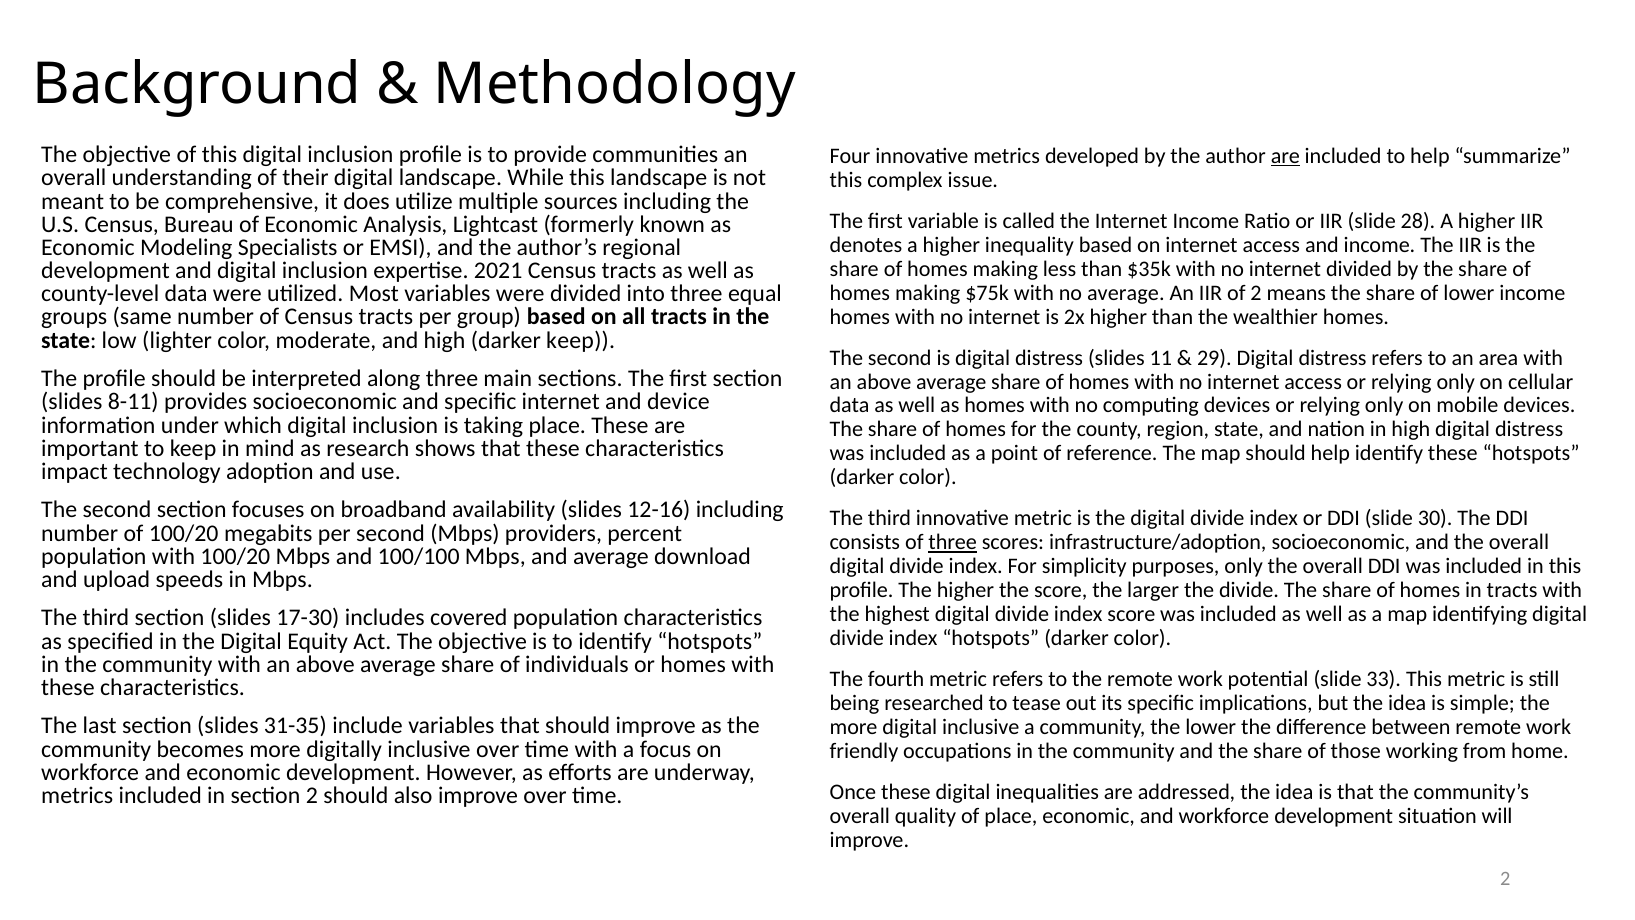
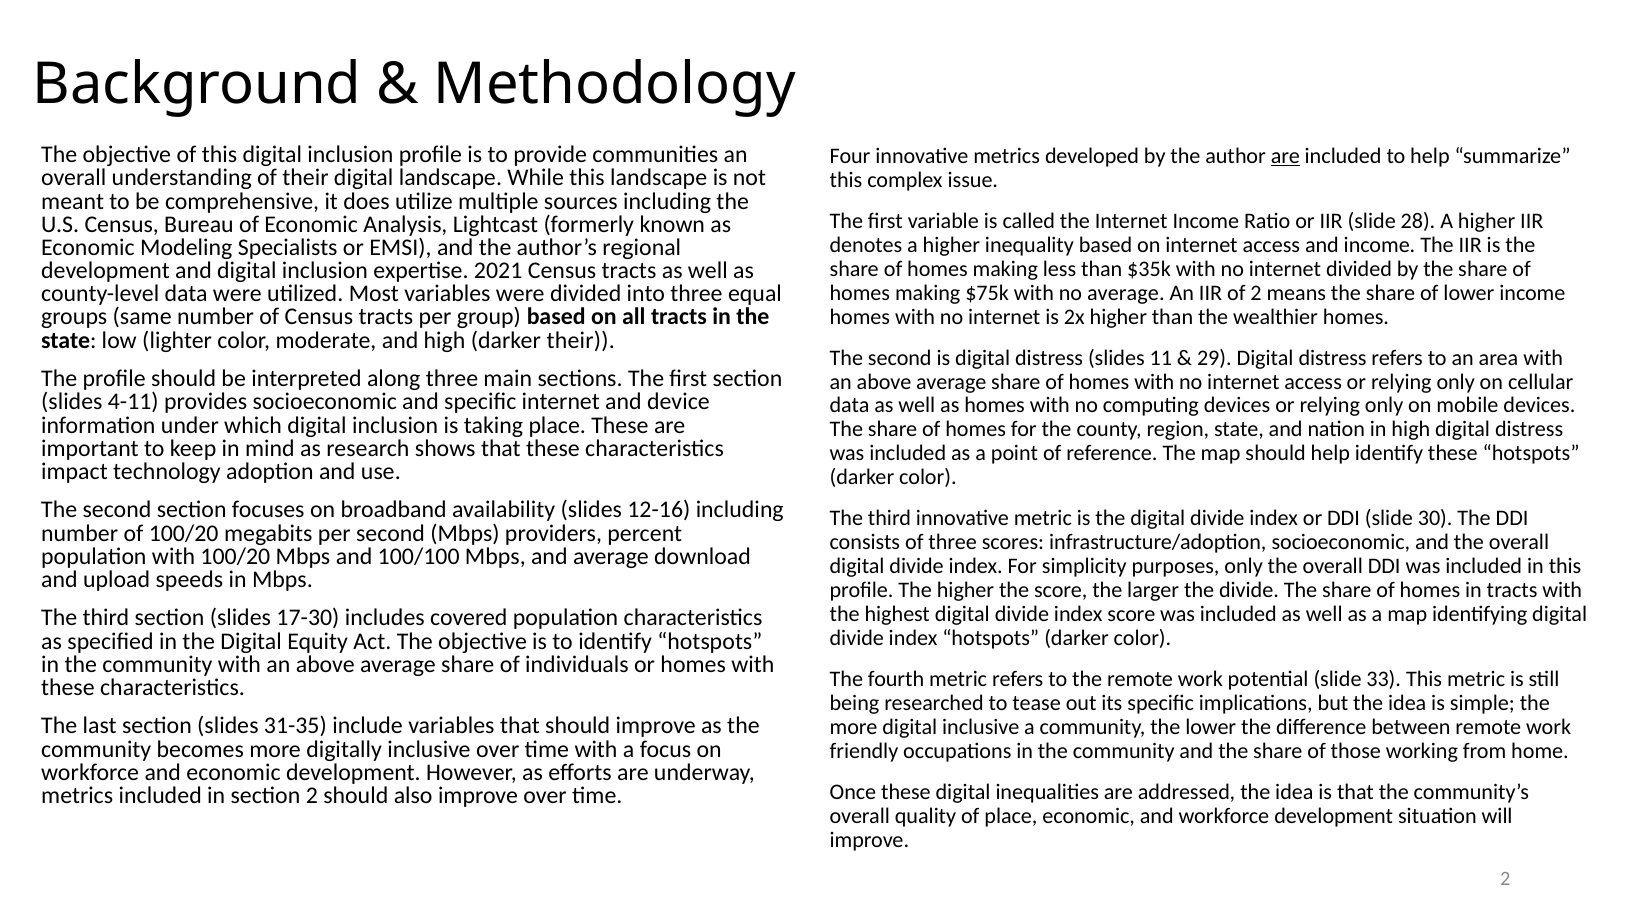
darker keep: keep -> their
8-11: 8-11 -> 4-11
three at (953, 542) underline: present -> none
